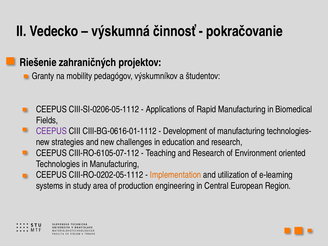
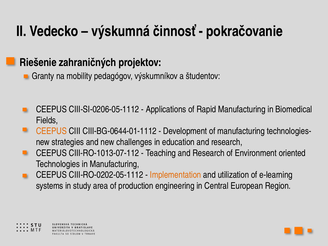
CEEPUS at (51, 131) colour: purple -> orange
CIII-BG-0616-01-1112: CIII-BG-0616-01-1112 -> CIII-BG-0644-01-1112
CIII-RO-6105-07-112: CIII-RO-6105-07-112 -> CIII-RO-1013-07-112
